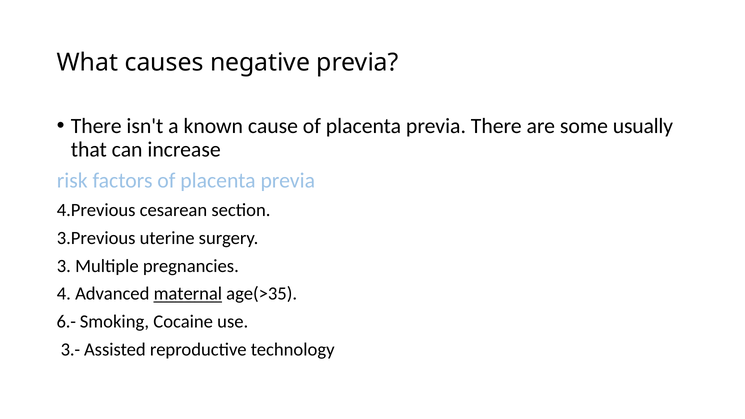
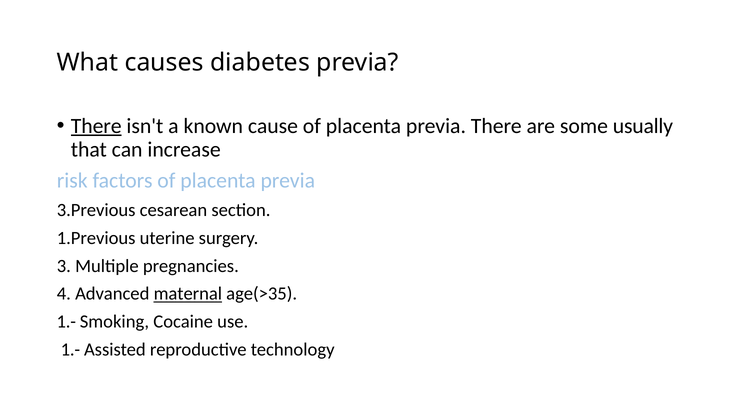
negative: negative -> diabetes
There at (96, 126) underline: none -> present
4.Previous: 4.Previous -> 3.Previous
3.Previous: 3.Previous -> 1.Previous
6.- at (66, 322): 6.- -> 1.-
3.- at (70, 350): 3.- -> 1.-
